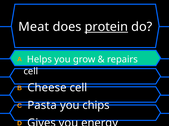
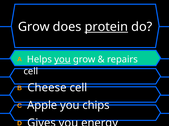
Meat at (34, 27): Meat -> Grow
you at (62, 60) underline: none -> present
Pasta: Pasta -> Apple
